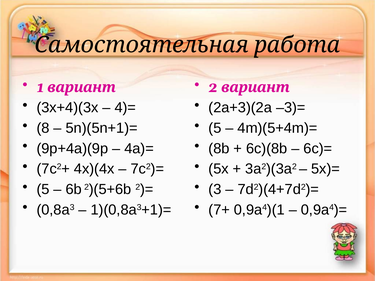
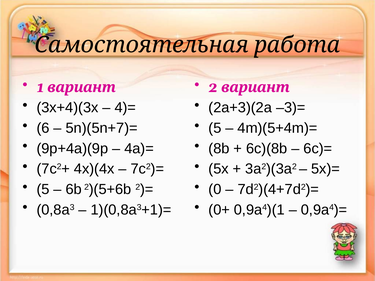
8: 8 -> 6
5n)(5n+1)=: 5n)(5n+1)= -> 5n)(5n+7)=
3: 3 -> 0
7+: 7+ -> 0+
